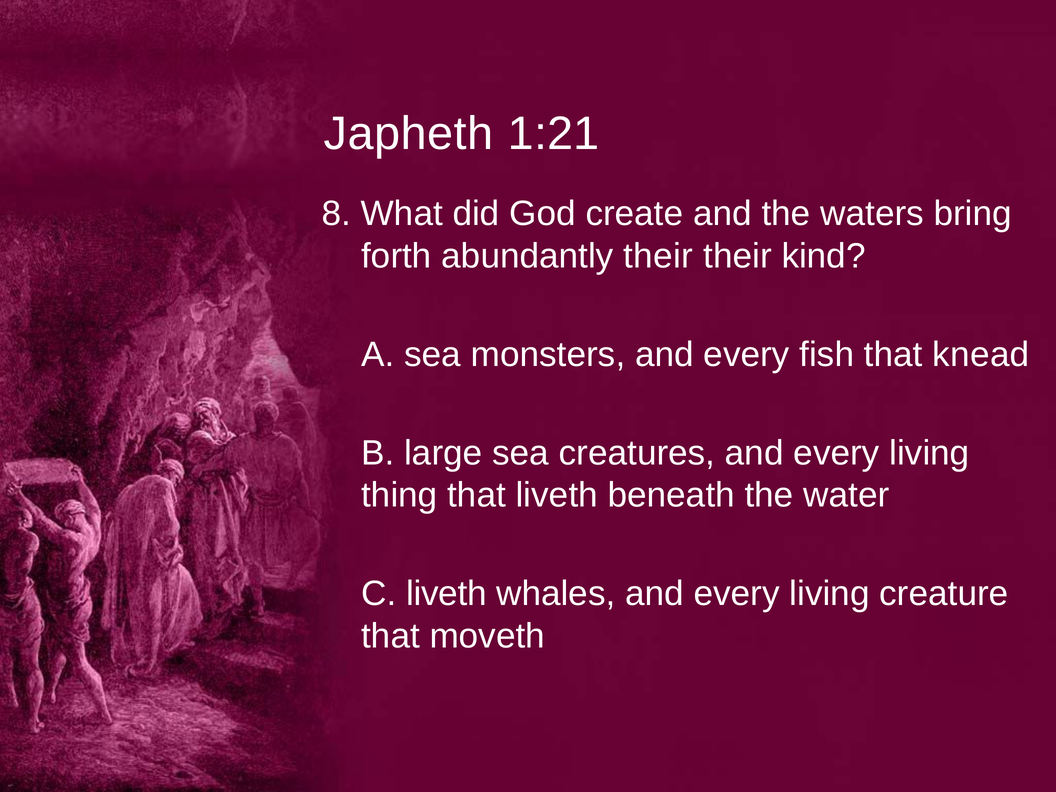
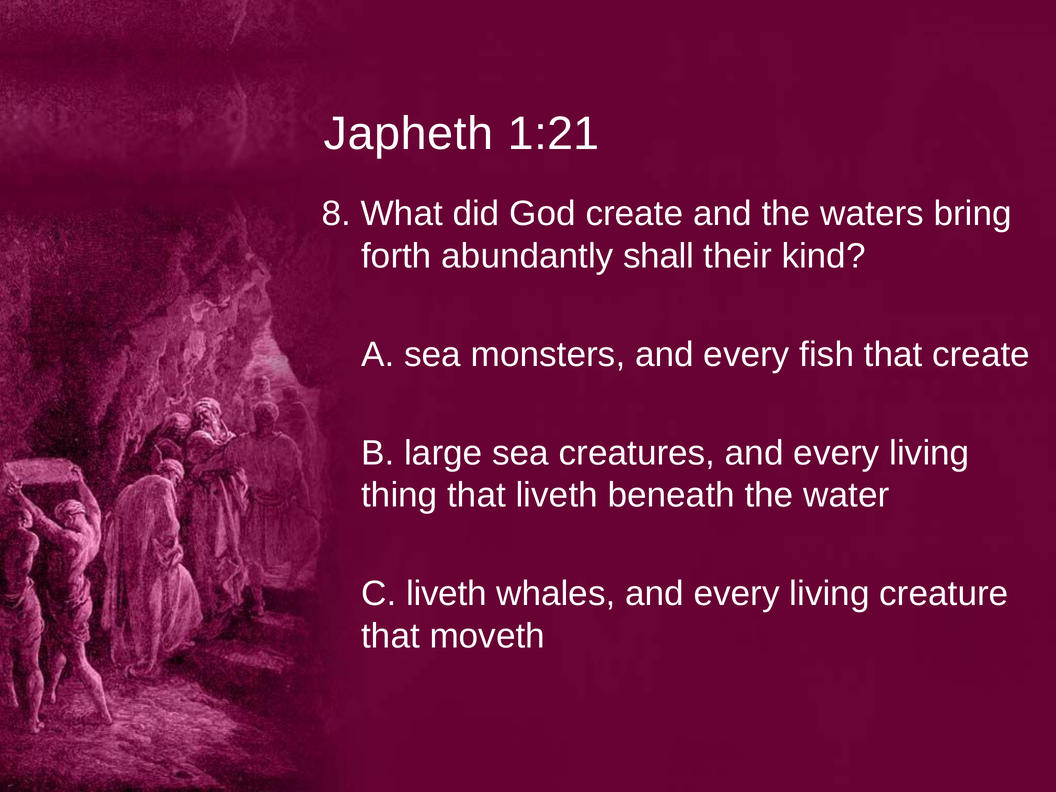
abundantly their: their -> shall
that knead: knead -> create
